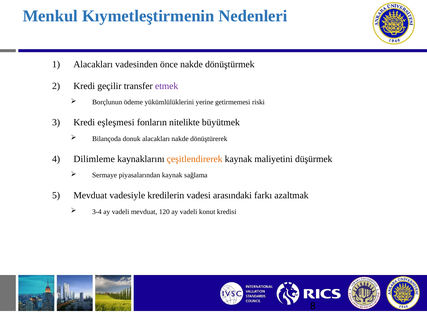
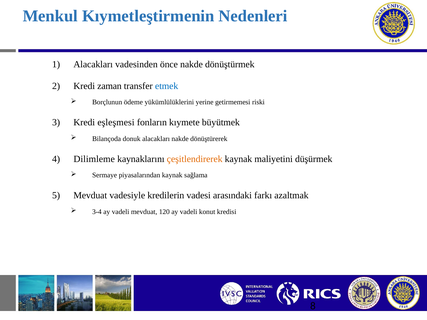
geçilir: geçilir -> zaman
etmek colour: purple -> blue
nitelikte: nitelikte -> kıymete
